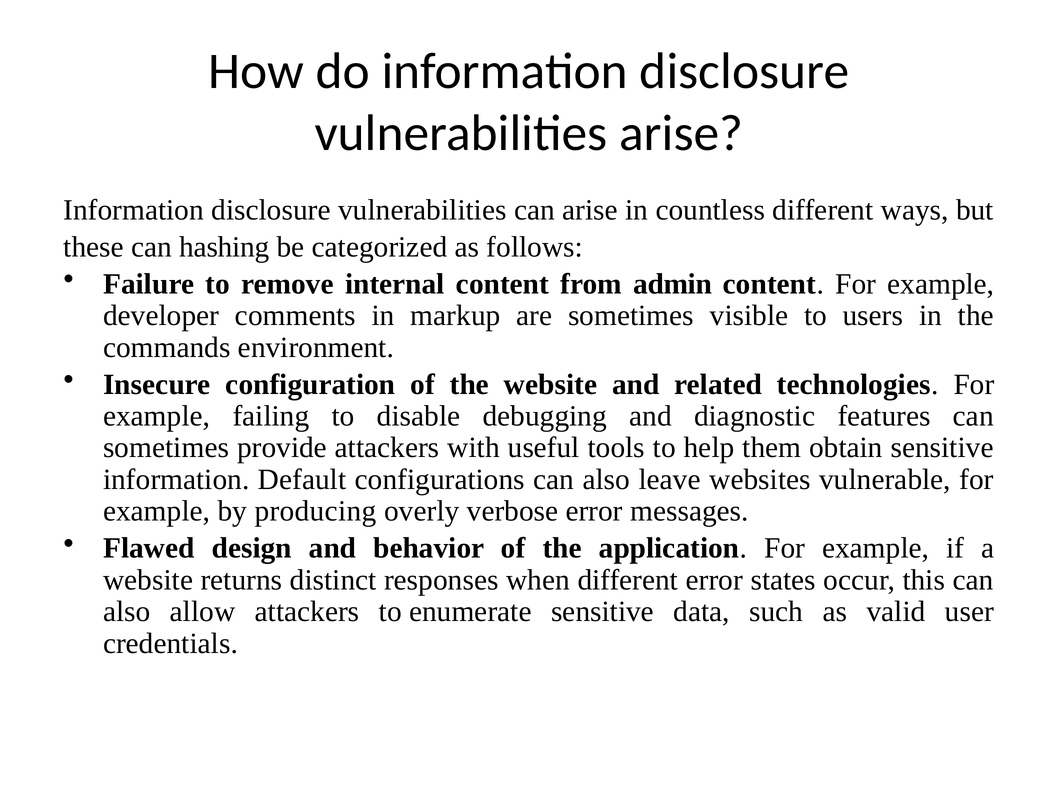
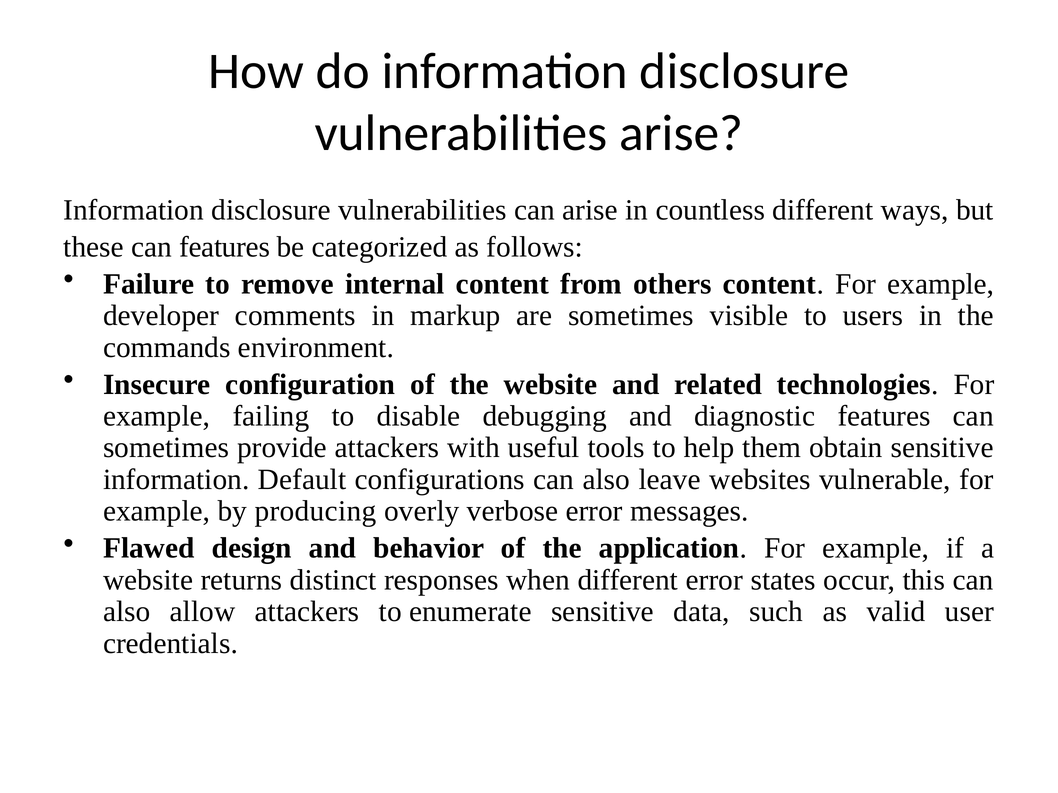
can hashing: hashing -> features
admin: admin -> others
